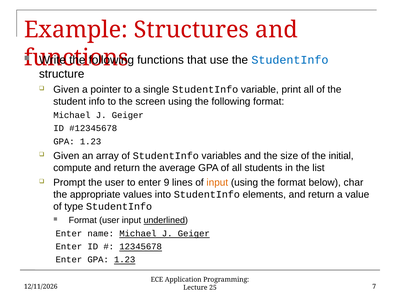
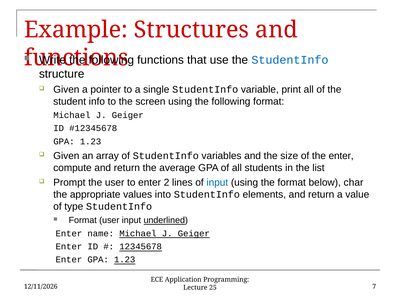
the initial: initial -> enter
9: 9 -> 2
input at (217, 183) colour: orange -> blue
